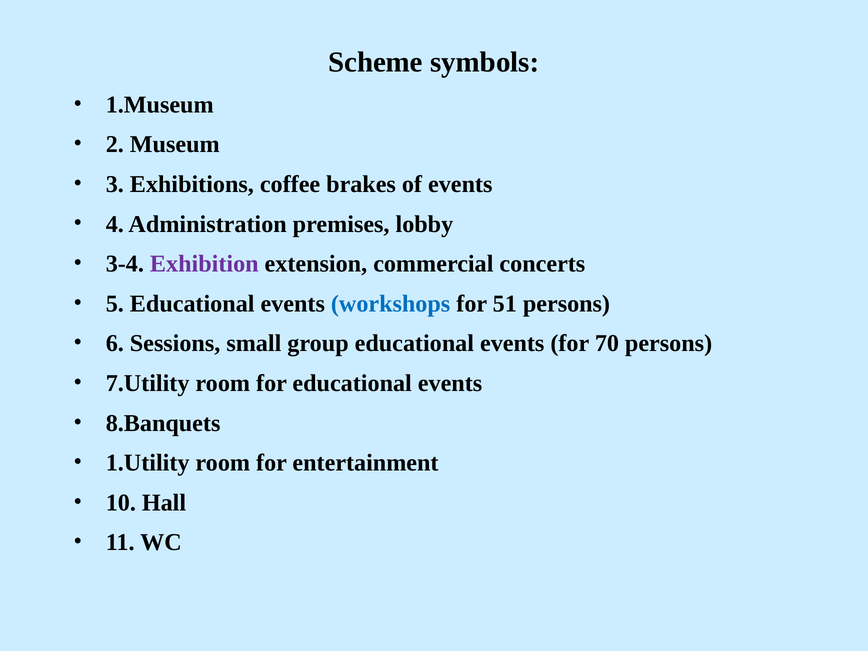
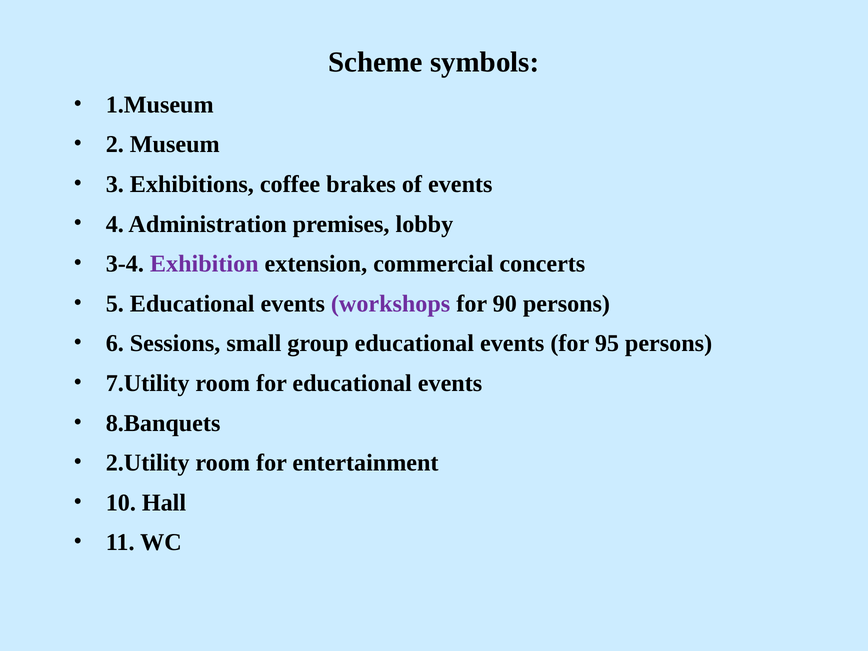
workshops colour: blue -> purple
51: 51 -> 90
70: 70 -> 95
1.Utility: 1.Utility -> 2.Utility
